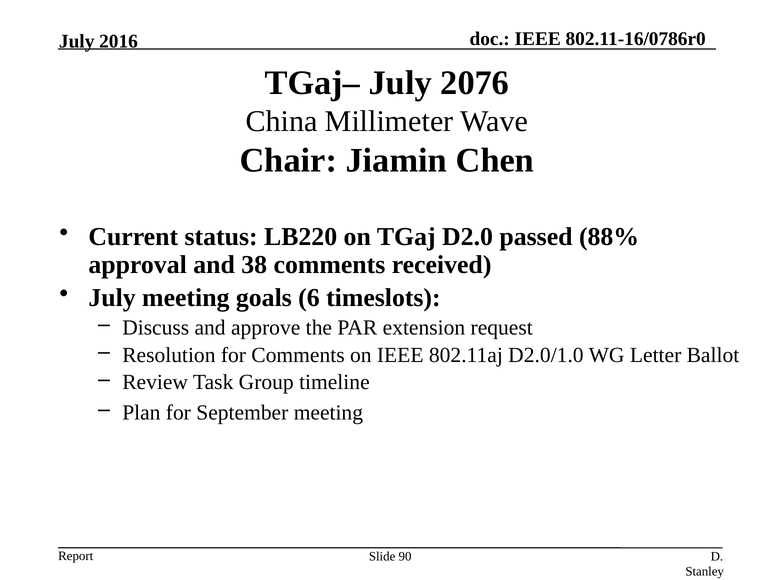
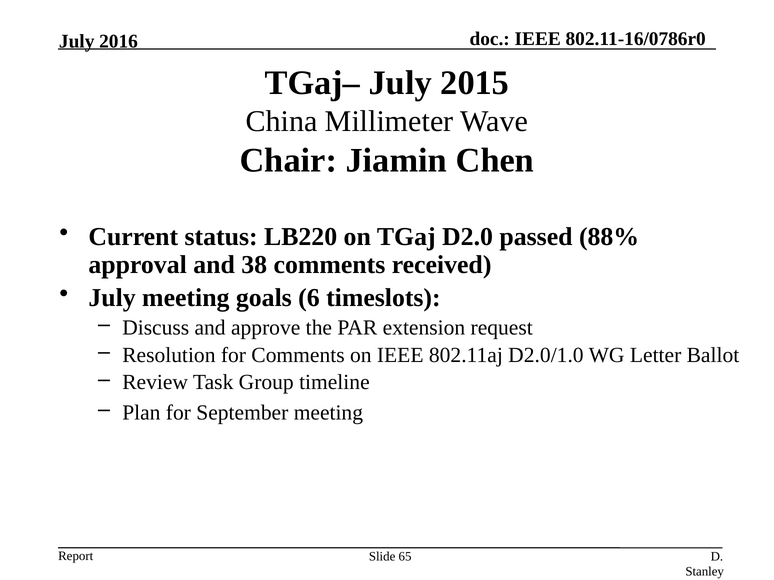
2076: 2076 -> 2015
90: 90 -> 65
